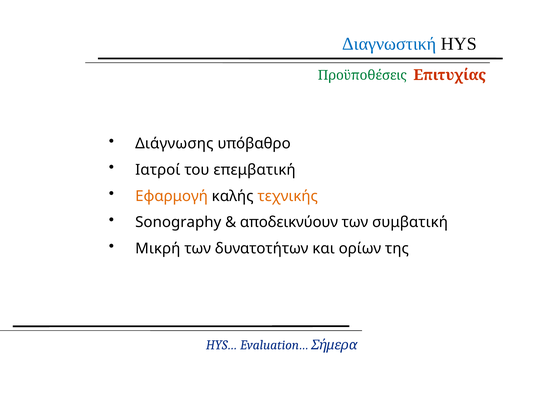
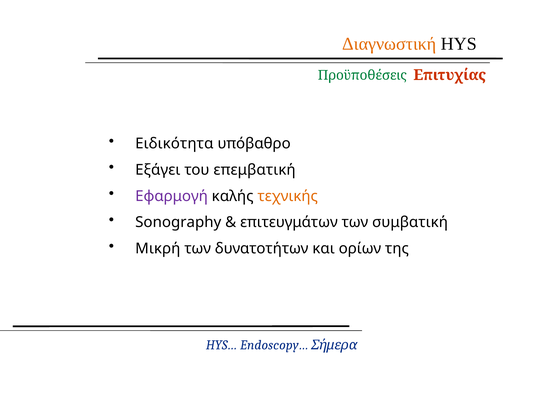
Διαγνωστική colour: blue -> orange
Διάγνωσης: Διάγνωσης -> Ειδικότητα
Ιατροί: Ιατροί -> Εξάγει
Εφαρμογή colour: orange -> purple
αποδεικνύουν: αποδεικνύουν -> επιτευγμάτων
Evaluation…: Evaluation… -> Endoscopy…
